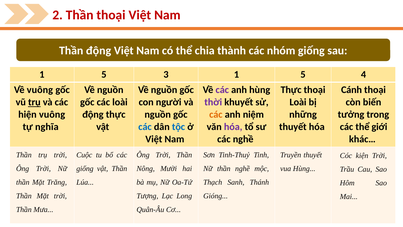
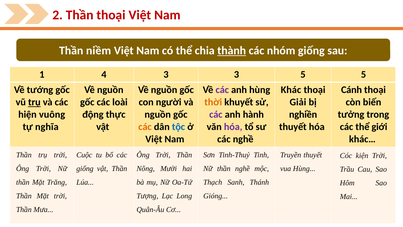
Thần động: động -> niềm
thành underline: none -> present
5 at (104, 74): 5 -> 4
3 1: 1 -> 3
5 4: 4 -> 5
Về vuông: vuông -> tướng
Thực at (291, 90): Thực -> Khác
thời colour: purple -> orange
Loài at (298, 102): Loài -> Giải
các at (216, 114) colour: orange -> purple
niệm: niệm -> hành
những: những -> nghiền
các at (145, 127) colour: blue -> orange
